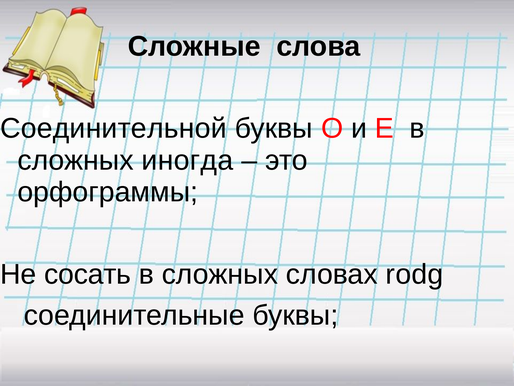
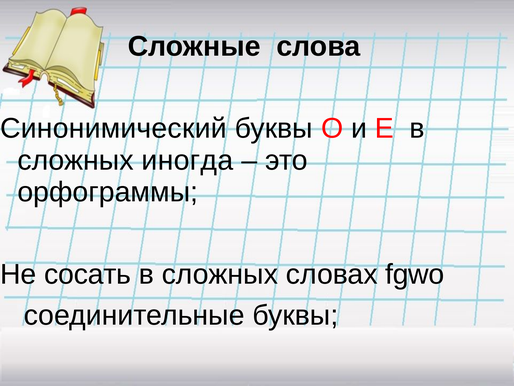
Соединительной: Соединительной -> Синонимический
rоdg: rоdg -> fgwо
